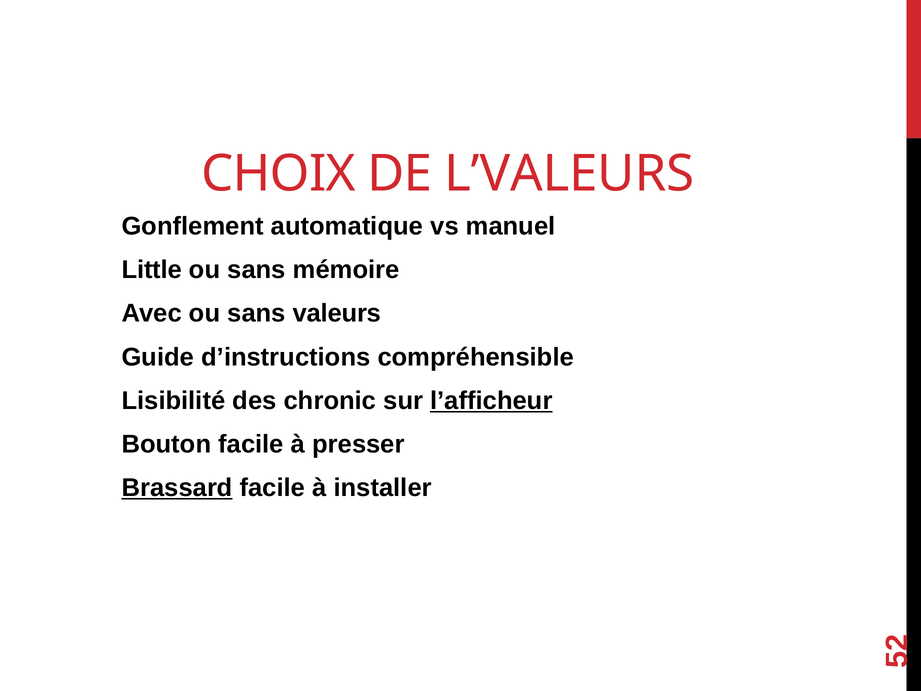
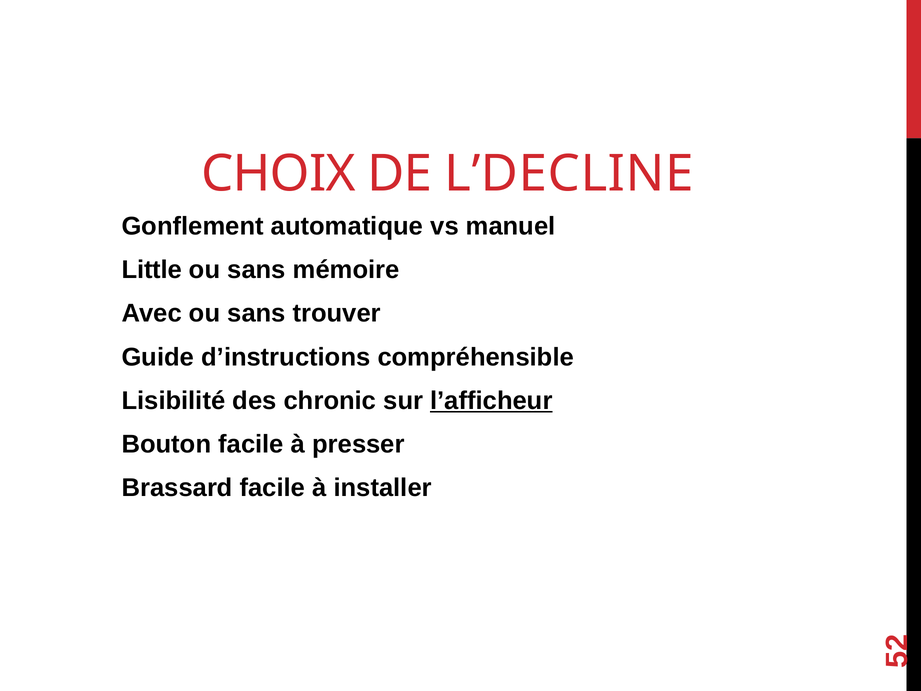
L’VALEURS: L’VALEURS -> L’DECLINE
valeurs: valeurs -> trouver
Brassard underline: present -> none
